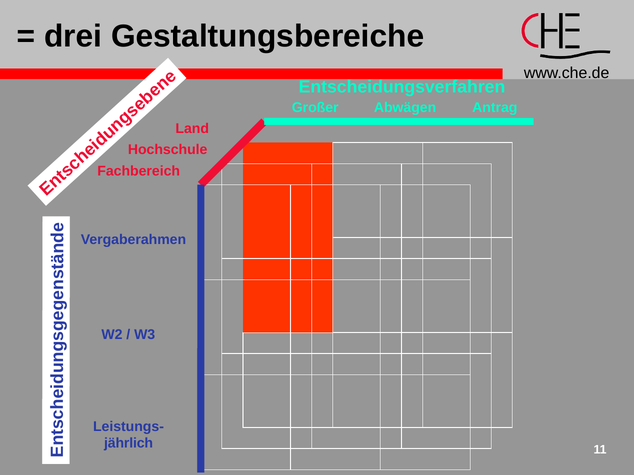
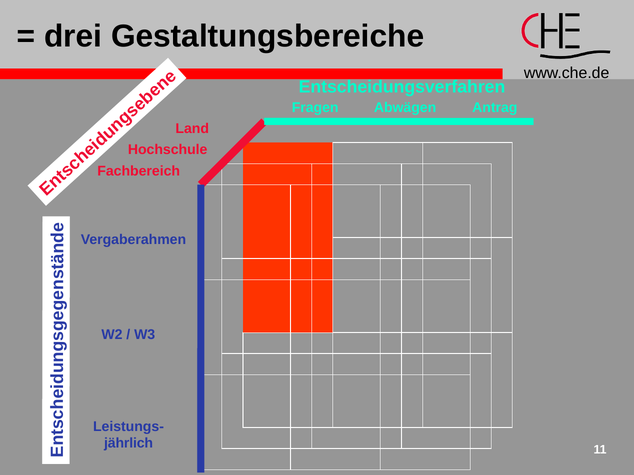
Großer: Großer -> Fragen
